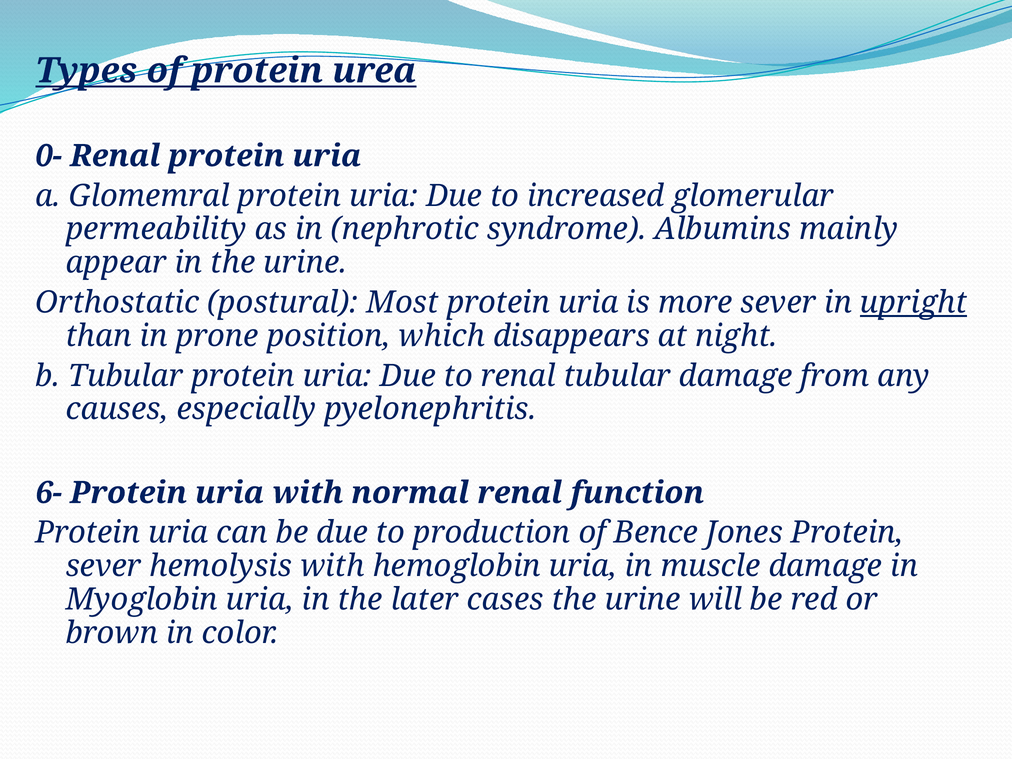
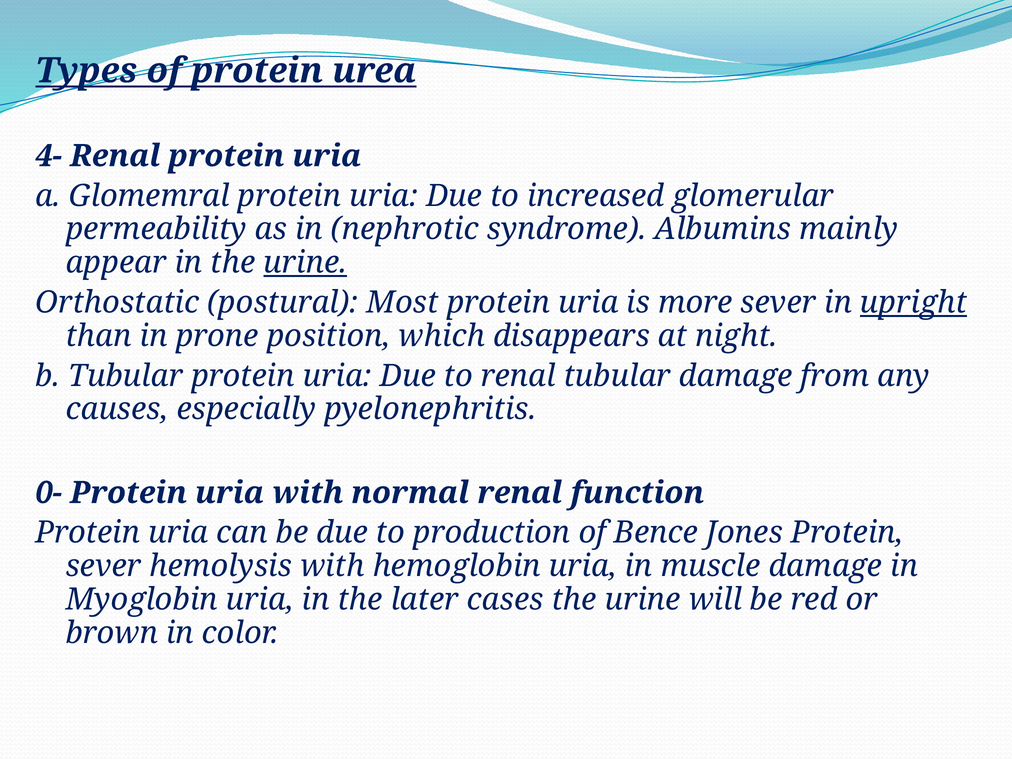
0-: 0- -> 4-
urine at (305, 263) underline: none -> present
6-: 6- -> 0-
